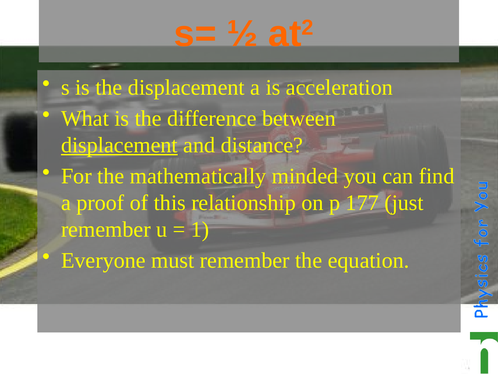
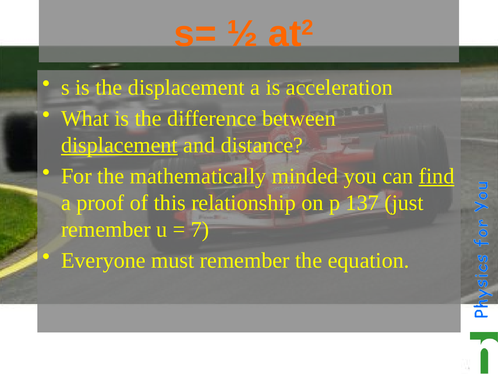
find underline: none -> present
177: 177 -> 137
1: 1 -> 7
